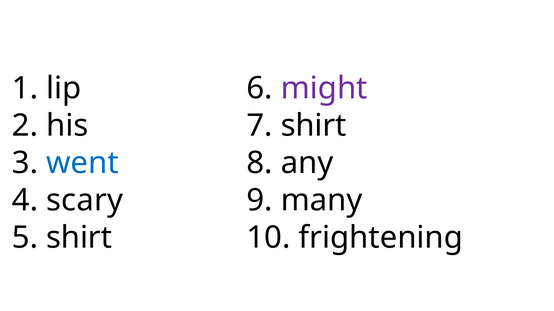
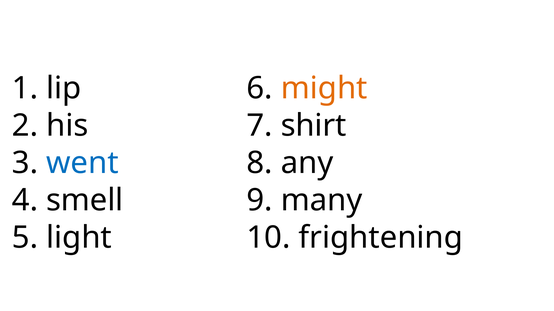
might colour: purple -> orange
scary: scary -> smell
shirt at (79, 238): shirt -> light
